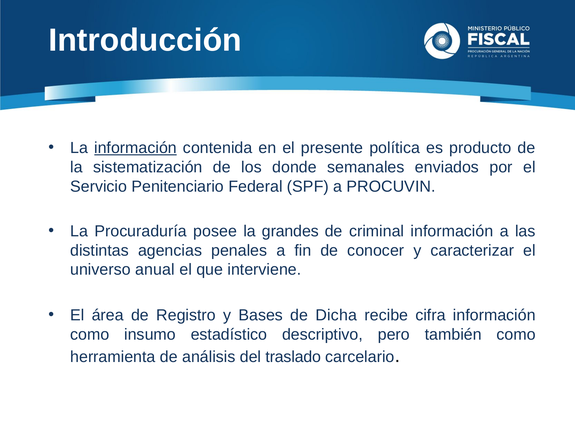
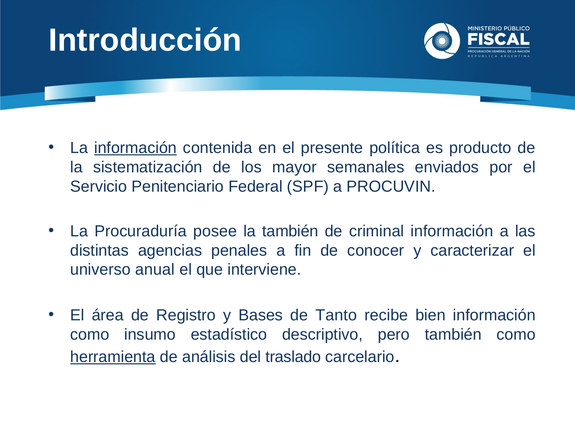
donde: donde -> mayor
la grandes: grandes -> también
Dicha: Dicha -> Tanto
cifra: cifra -> bien
herramienta underline: none -> present
